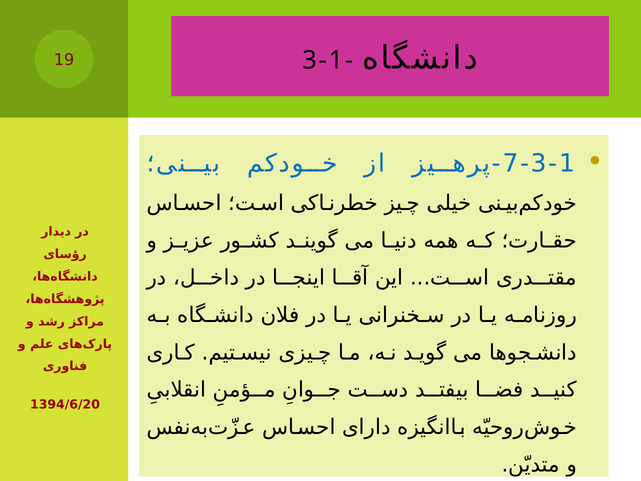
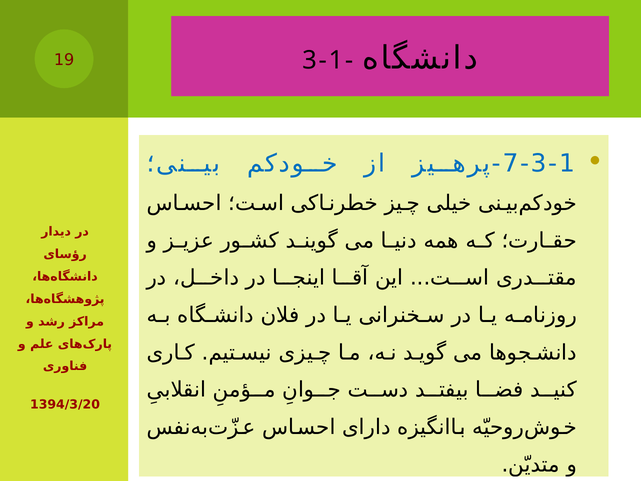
1394/6/20: 1394/6/20 -> 1394/3/20
